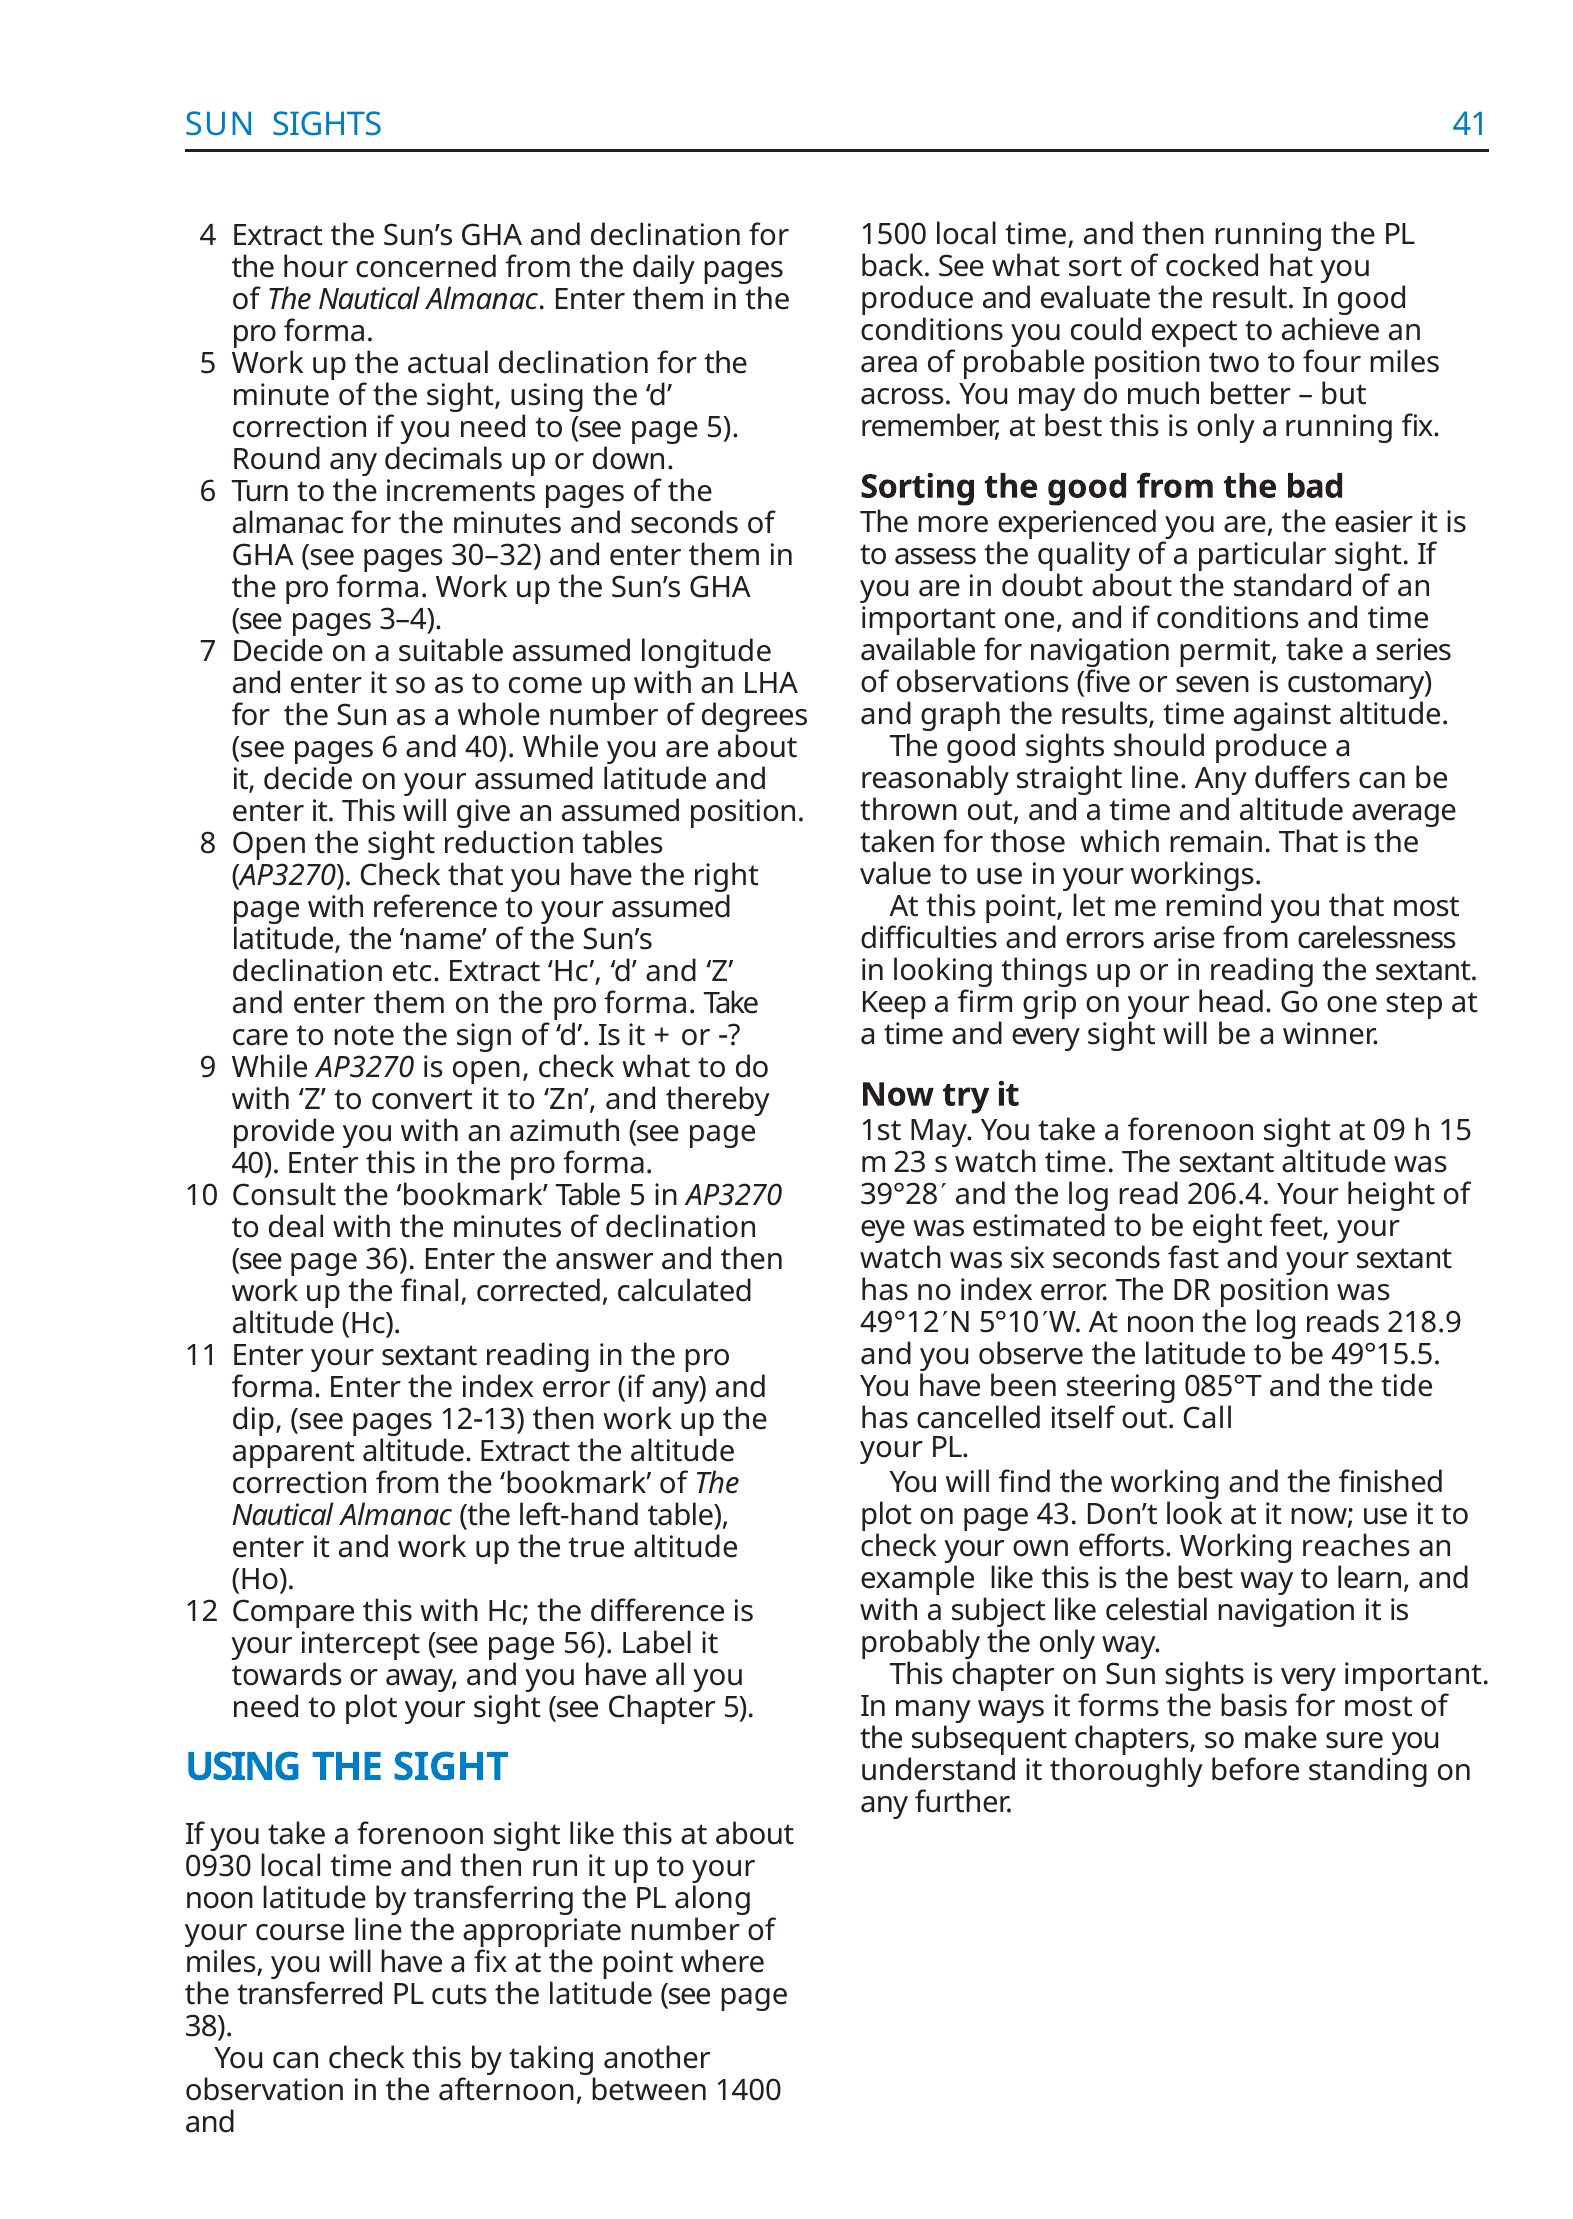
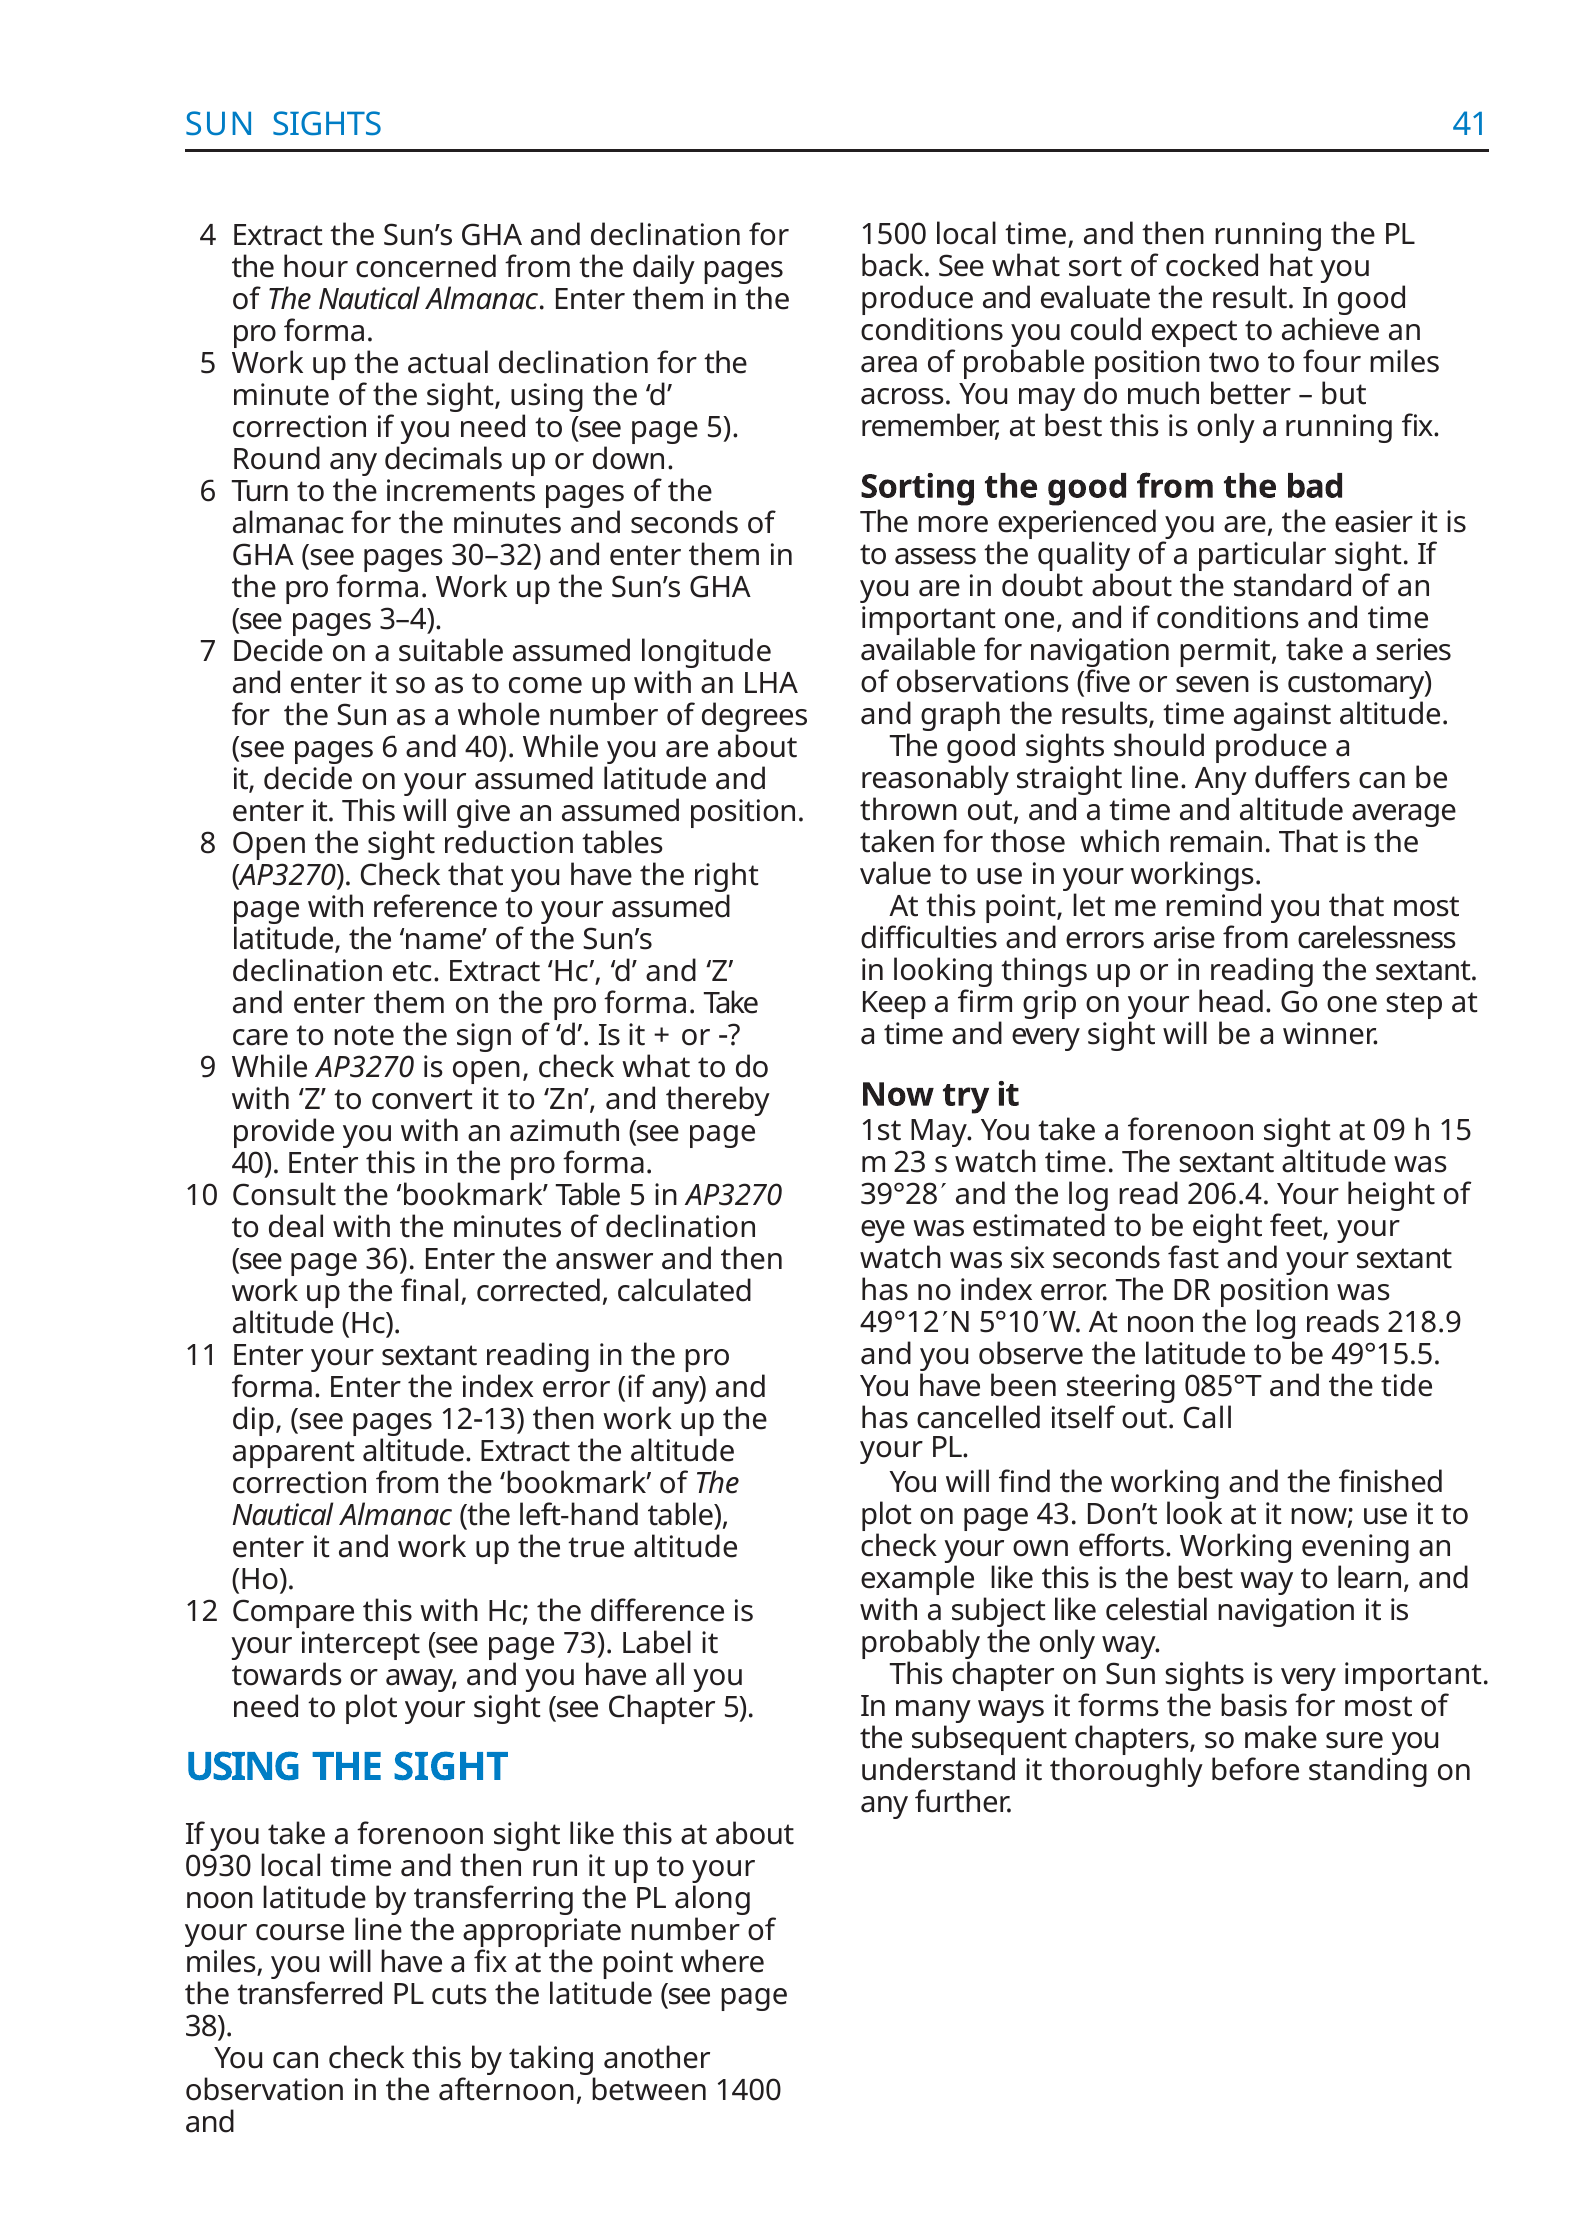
reaches: reaches -> evening
56: 56 -> 73
